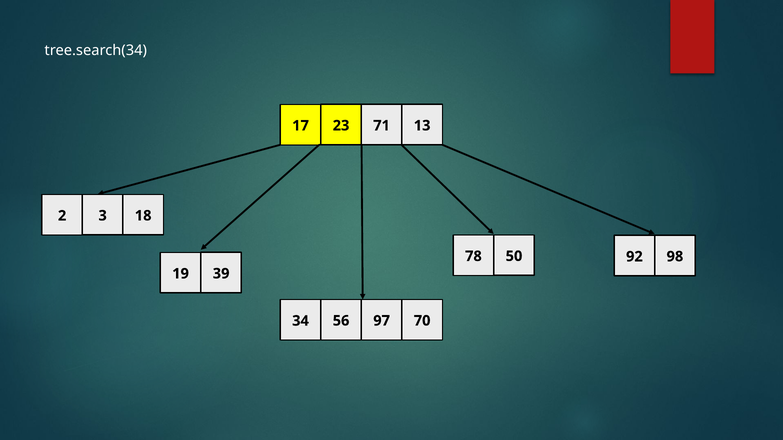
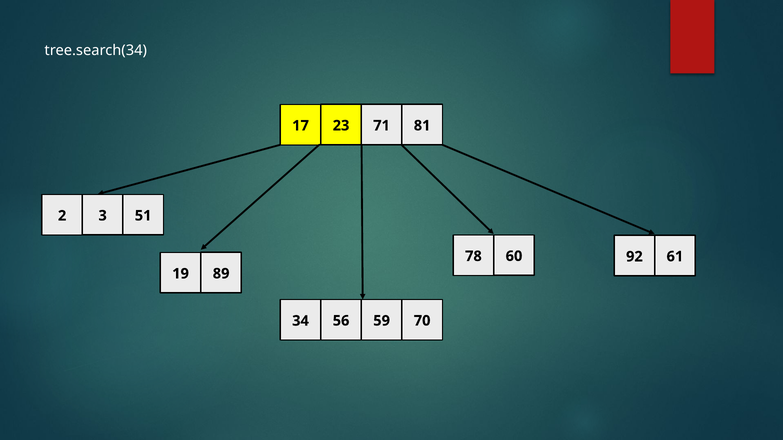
13: 13 -> 81
18: 18 -> 51
50: 50 -> 60
98: 98 -> 61
39: 39 -> 89
97: 97 -> 59
